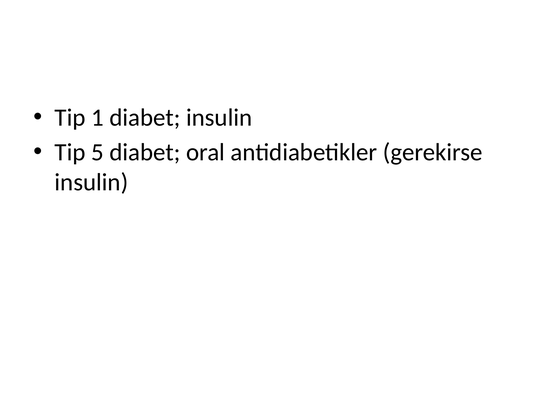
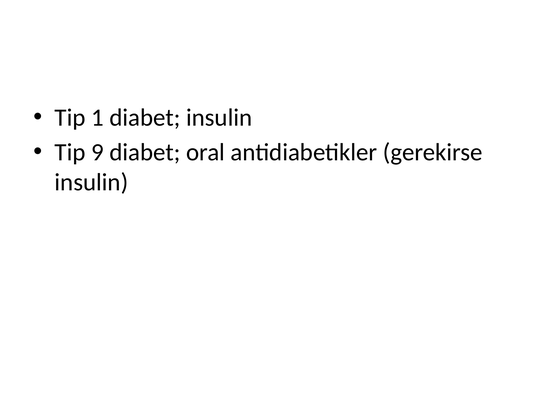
5: 5 -> 9
